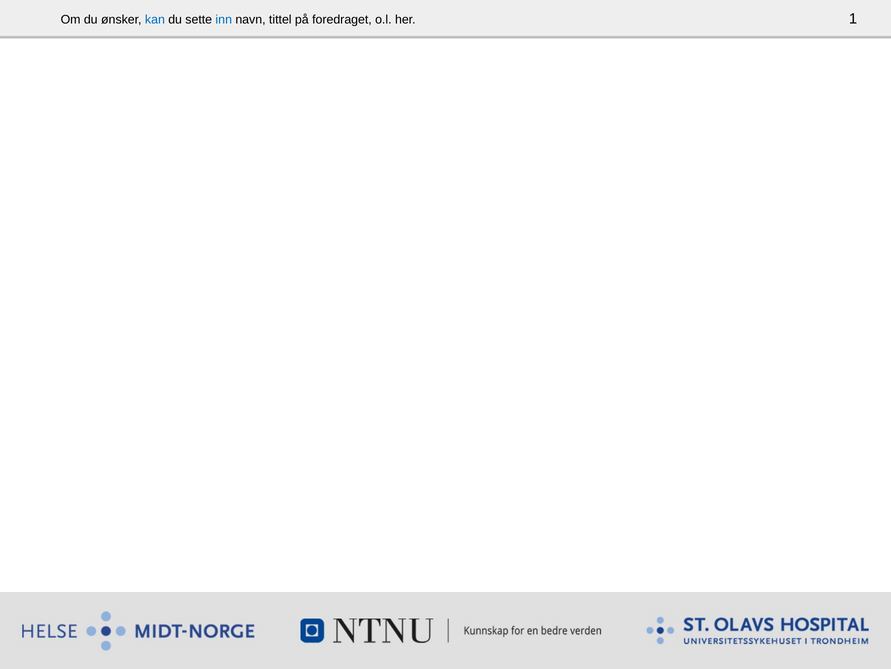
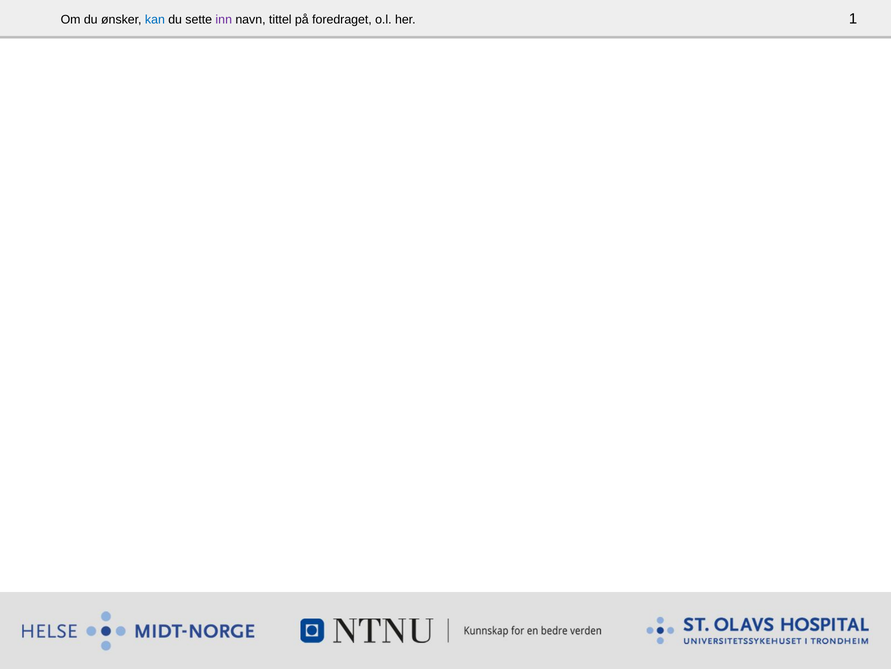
inn colour: blue -> purple
